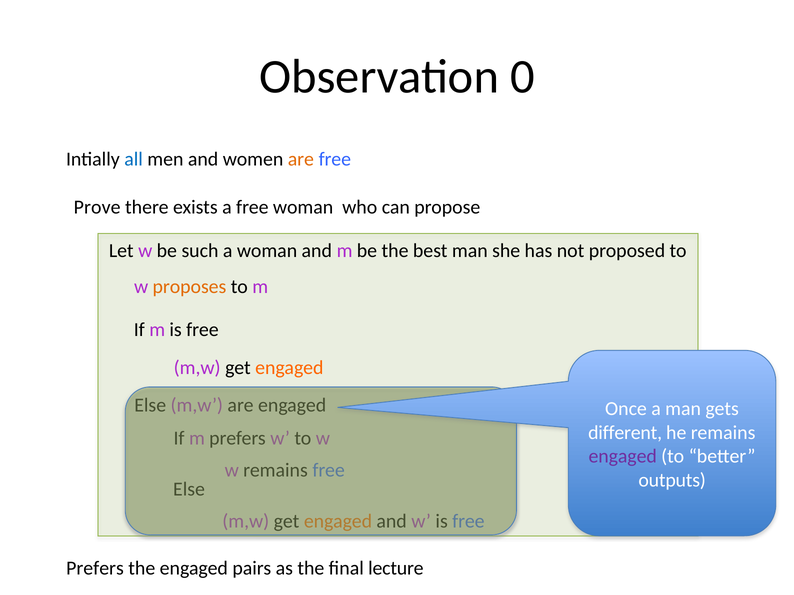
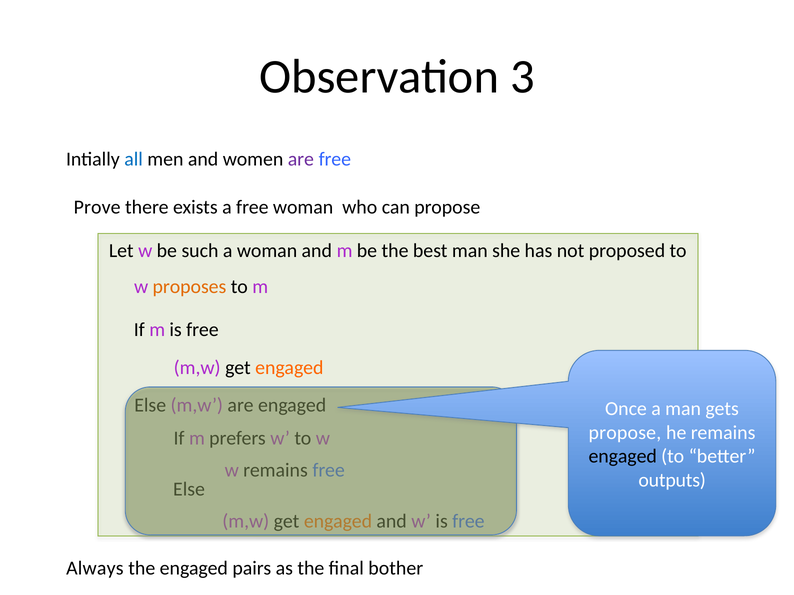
0: 0 -> 3
are at (301, 160) colour: orange -> purple
different at (625, 433): different -> propose
engaged at (623, 457) colour: purple -> black
Prefers at (95, 569): Prefers -> Always
lecture: lecture -> bother
